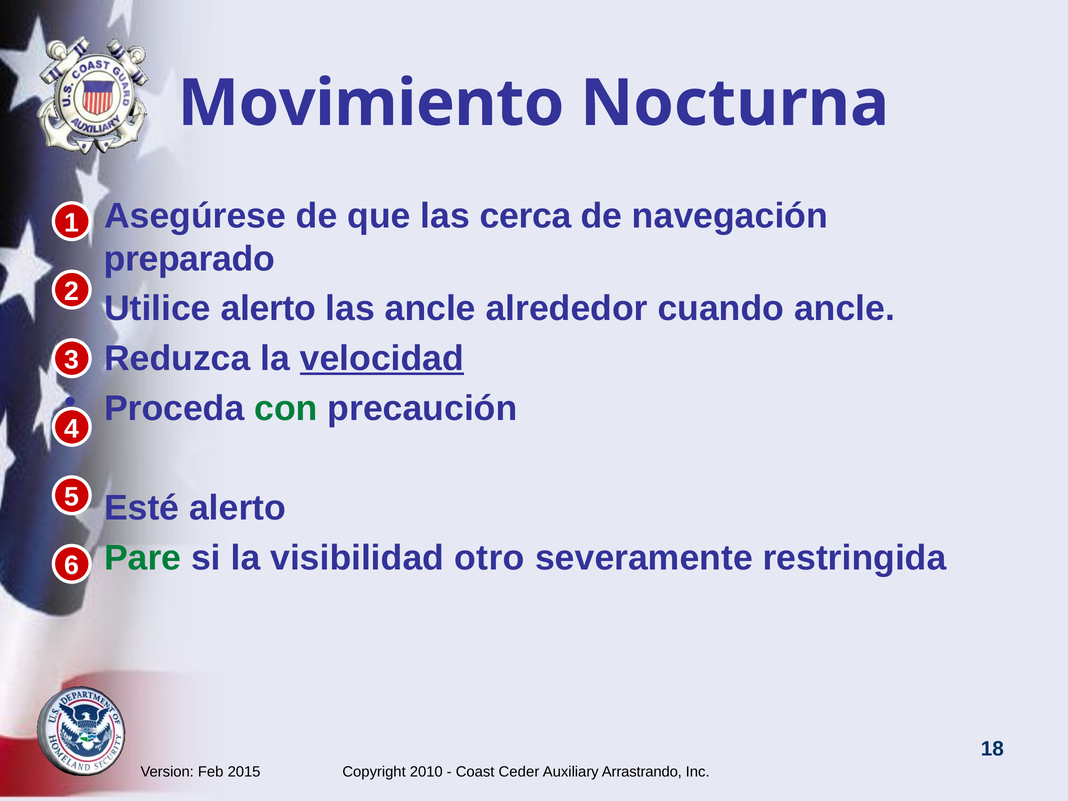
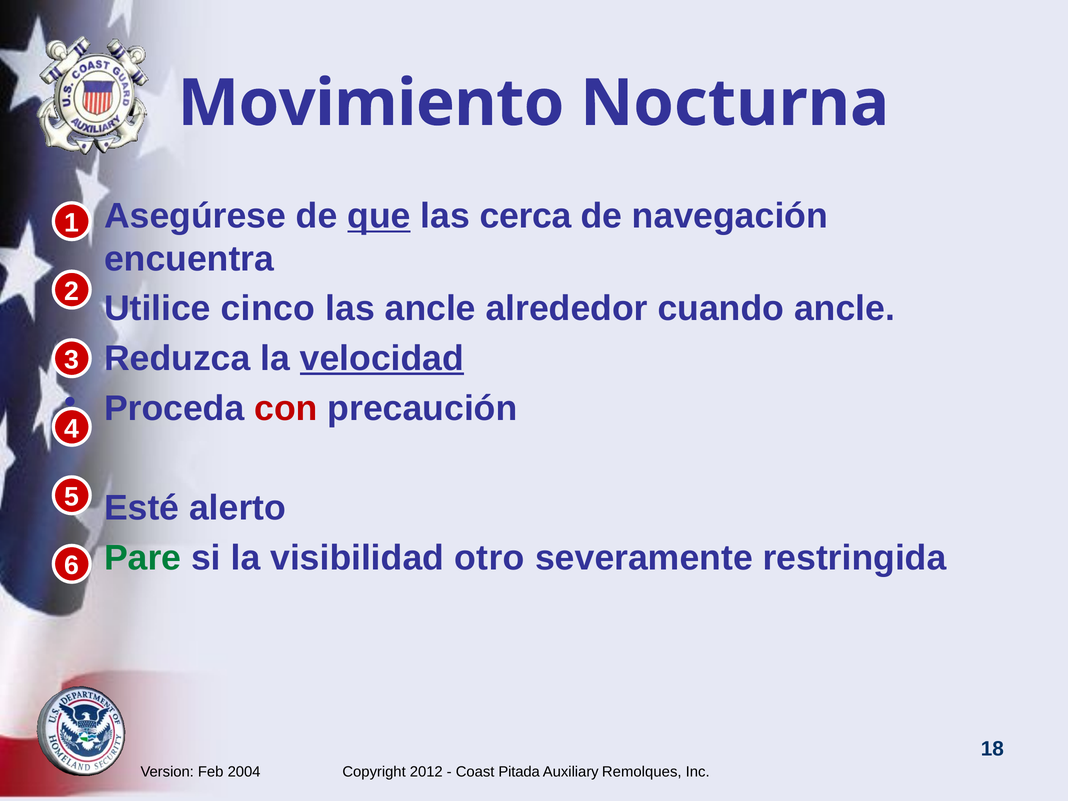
que underline: none -> present
preparado: preparado -> encuentra
Utilice alerto: alerto -> cinco
con colour: green -> red
2015: 2015 -> 2004
2010: 2010 -> 2012
Ceder: Ceder -> Pitada
Arrastrando: Arrastrando -> Remolques
